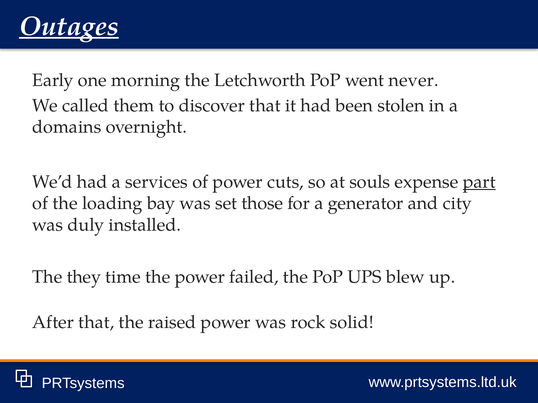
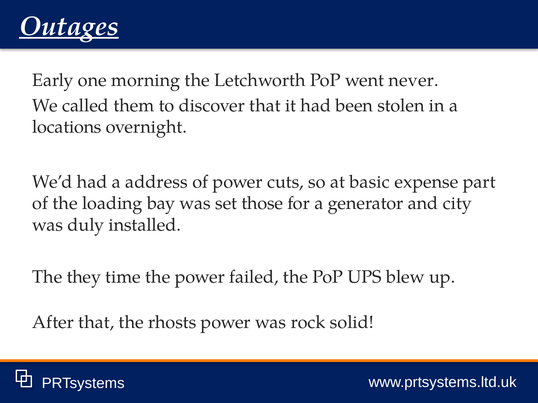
domains: domains -> locations
services: services -> address
souls: souls -> basic
part underline: present -> none
raised: raised -> rhosts
